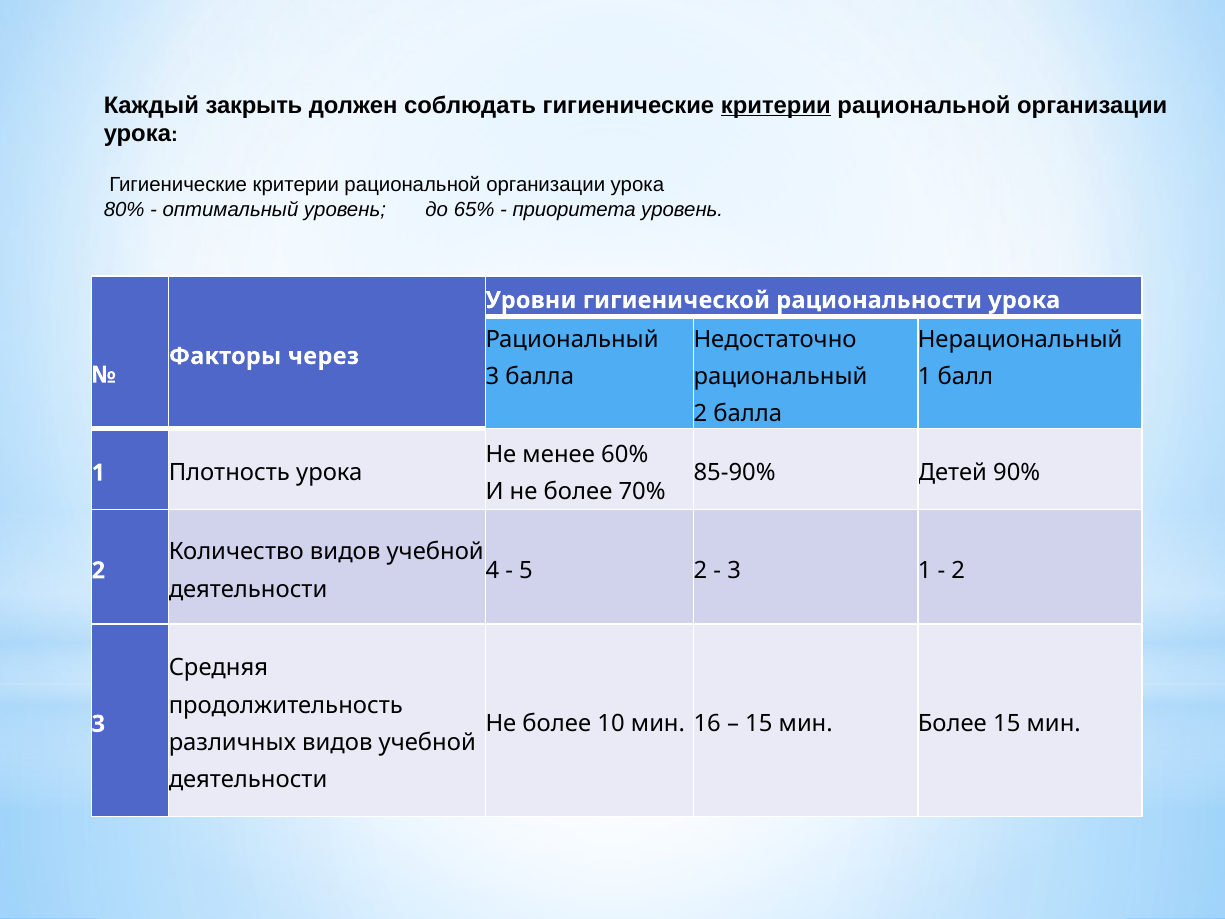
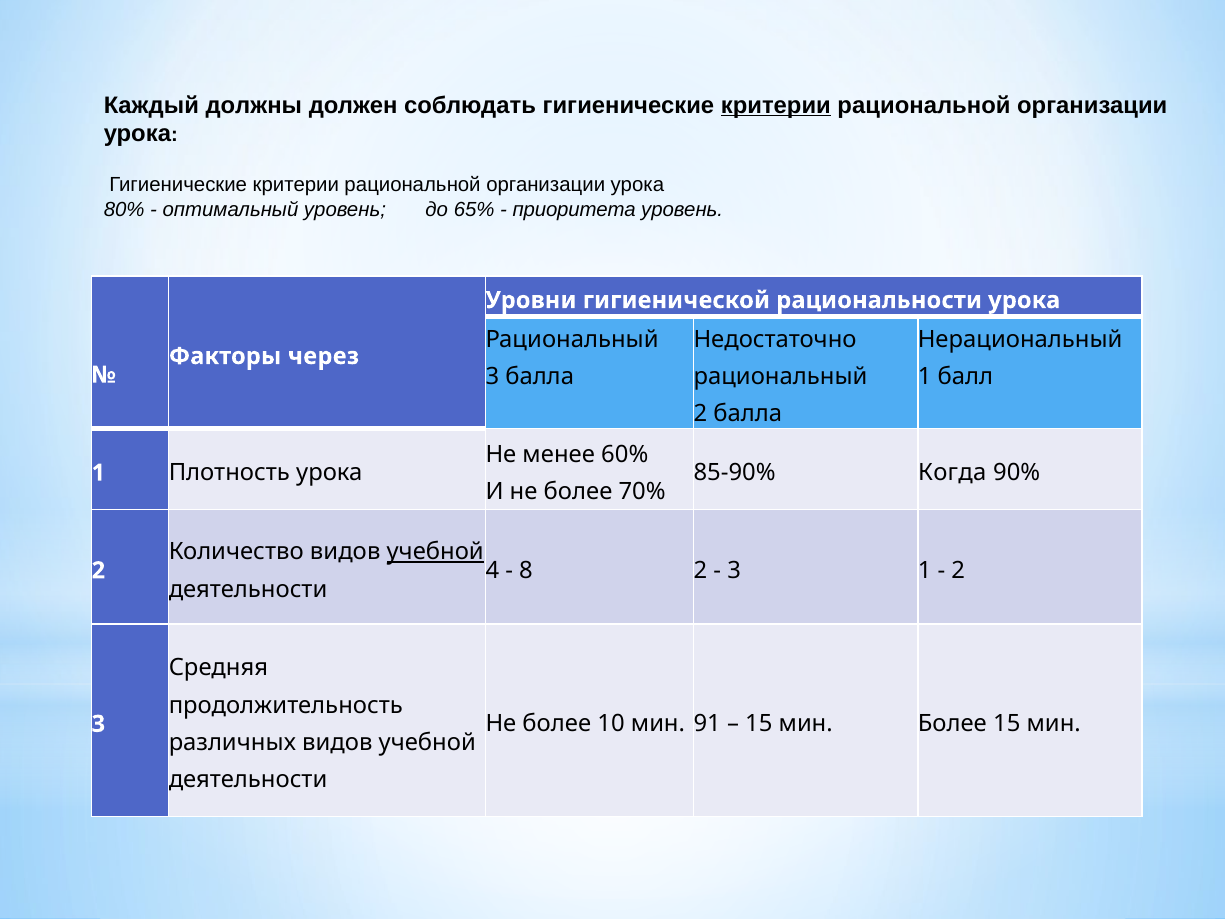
закрыть: закрыть -> должны
Детей: Детей -> Когда
учебной at (435, 552) underline: none -> present
5: 5 -> 8
16: 16 -> 91
